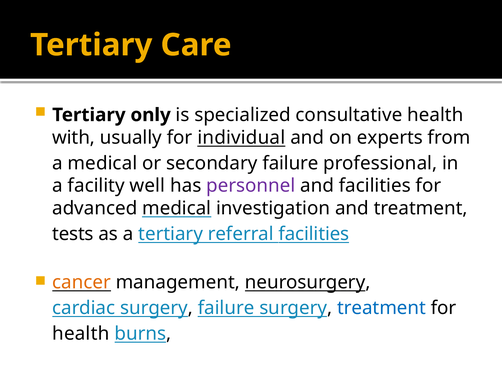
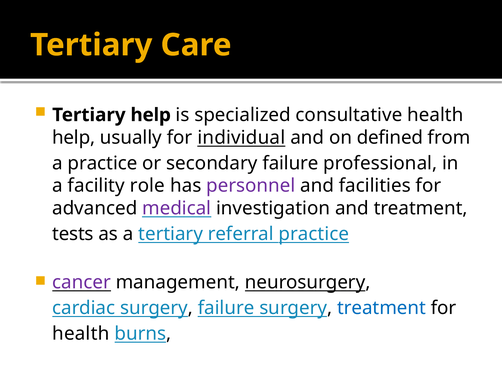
Tertiary only: only -> help
with at (74, 138): with -> help
experts: experts -> defined
a medical: medical -> practice
well: well -> role
medical at (177, 209) colour: black -> purple
referral facilities: facilities -> practice
cancer colour: orange -> purple
